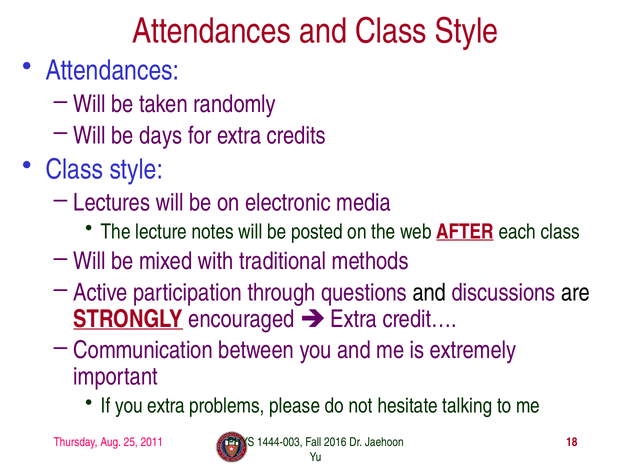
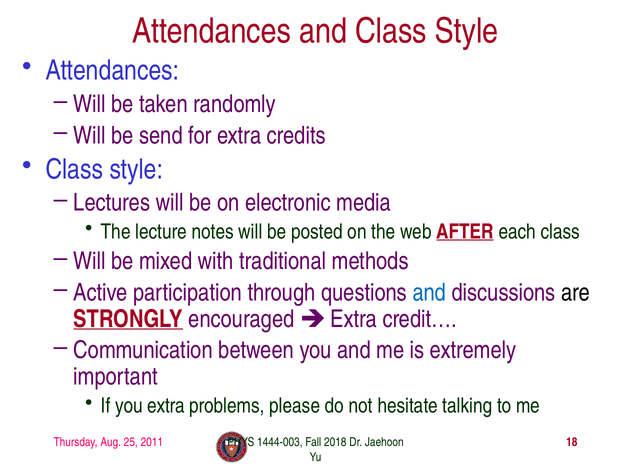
days: days -> send
and at (429, 293) colour: black -> blue
2016: 2016 -> 2018
